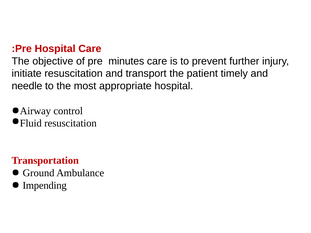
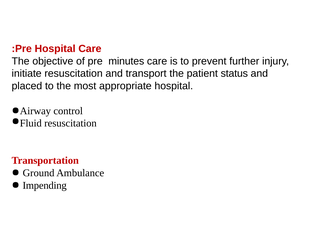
timely: timely -> status
needle: needle -> placed
